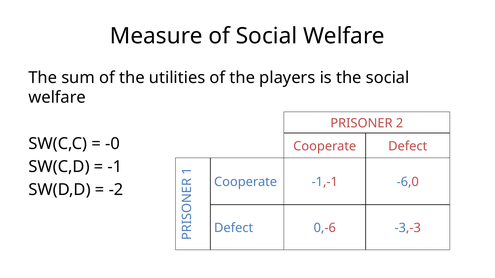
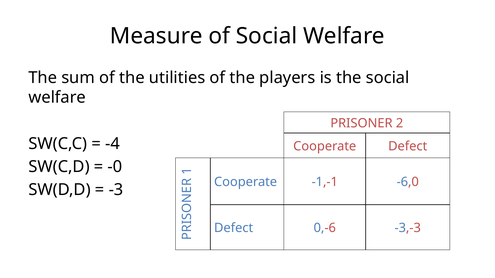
-0: -0 -> -4
-1: -1 -> -0
-2: -2 -> -3
